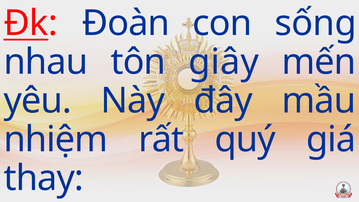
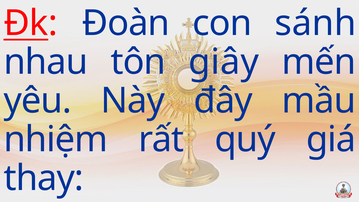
sống: sống -> sánh
